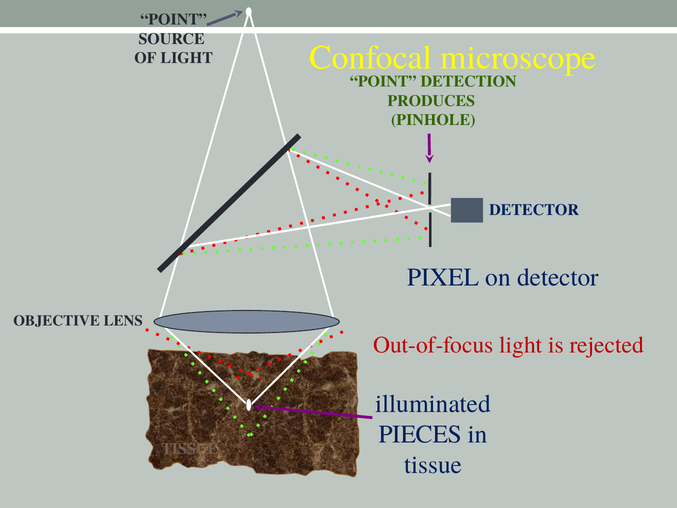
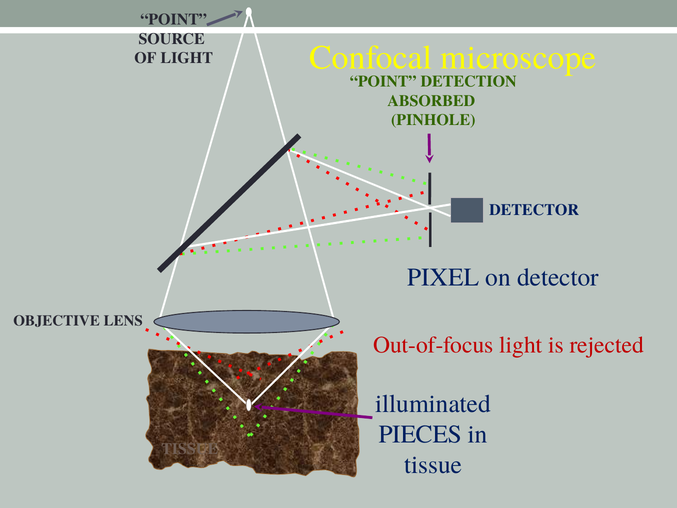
PRODUCES: PRODUCES -> ABSORBED
